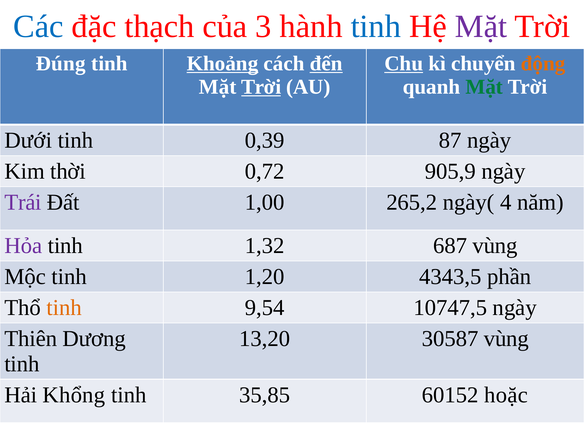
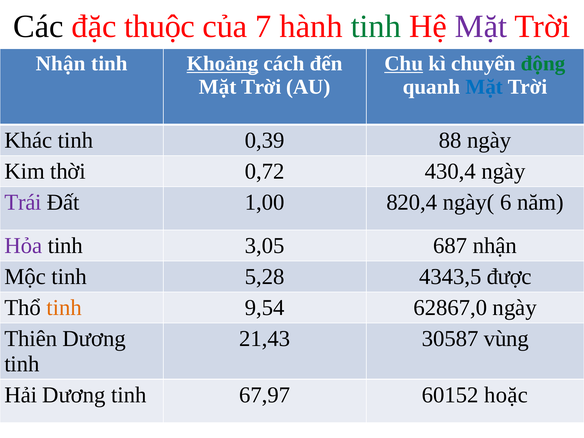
Các colour: blue -> black
thạch: thạch -> thuộc
3: 3 -> 7
tinh at (376, 27) colour: blue -> green
Đúng at (61, 63): Đúng -> Nhận
đến underline: present -> none
động colour: orange -> green
Trời at (261, 87) underline: present -> none
Mặt at (484, 87) colour: green -> blue
Dưới: Dưới -> Khác
87: 87 -> 88
905,9: 905,9 -> 430,4
265,2: 265,2 -> 820,4
4: 4 -> 6
1,32: 1,32 -> 3,05
687 vùng: vùng -> nhận
1,20: 1,20 -> 5,28
phần: phần -> được
10747,5: 10747,5 -> 62867,0
13,20: 13,20 -> 21,43
Hải Khổng: Khổng -> Dương
35,85: 35,85 -> 67,97
